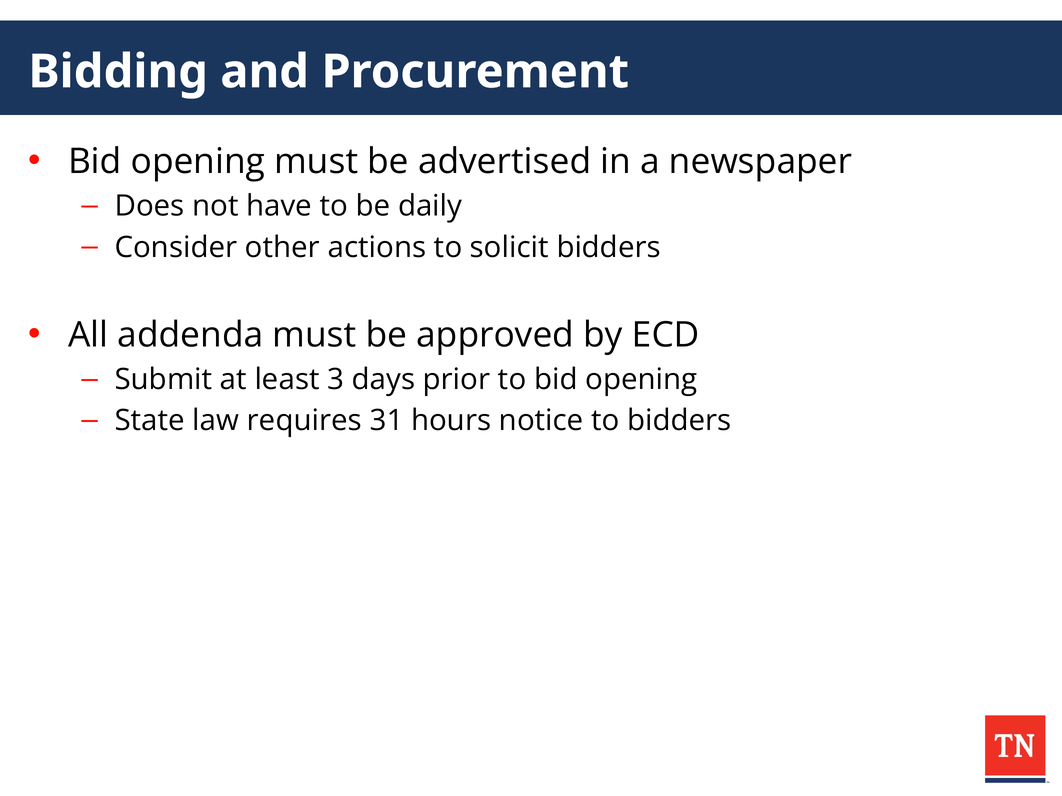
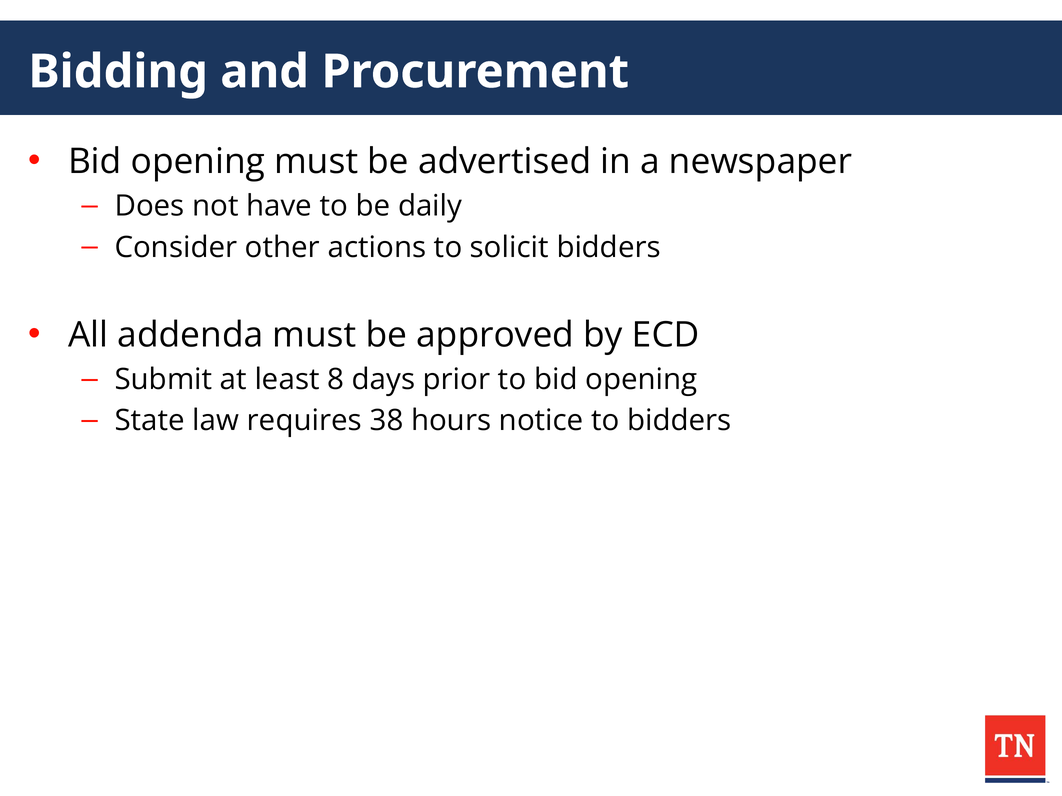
3: 3 -> 8
31: 31 -> 38
